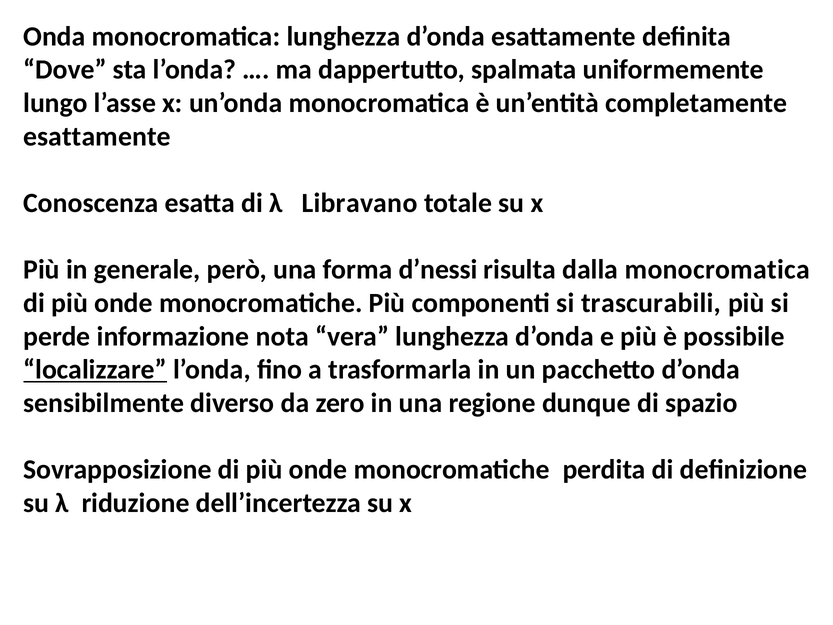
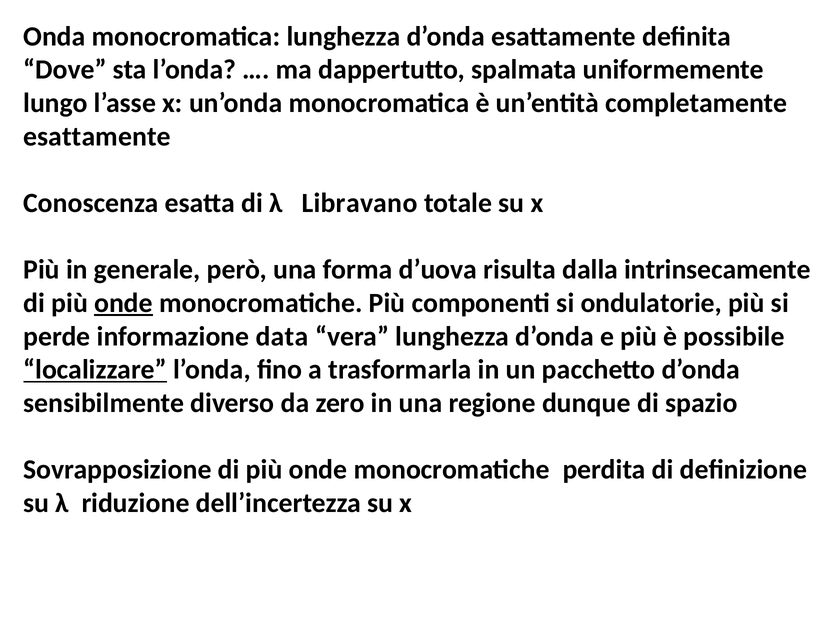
d’nessi: d’nessi -> d’uova
dalla monocromatica: monocromatica -> intrinsecamente
onde at (123, 303) underline: none -> present
trascurabili: trascurabili -> ondulatorie
nota: nota -> data
